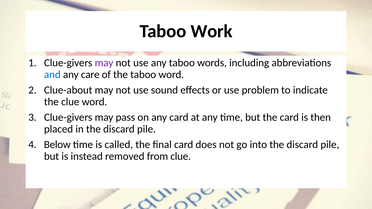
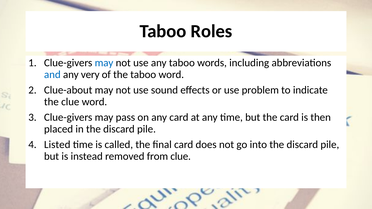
Work: Work -> Roles
may at (104, 63) colour: purple -> blue
care: care -> very
Below: Below -> Listed
